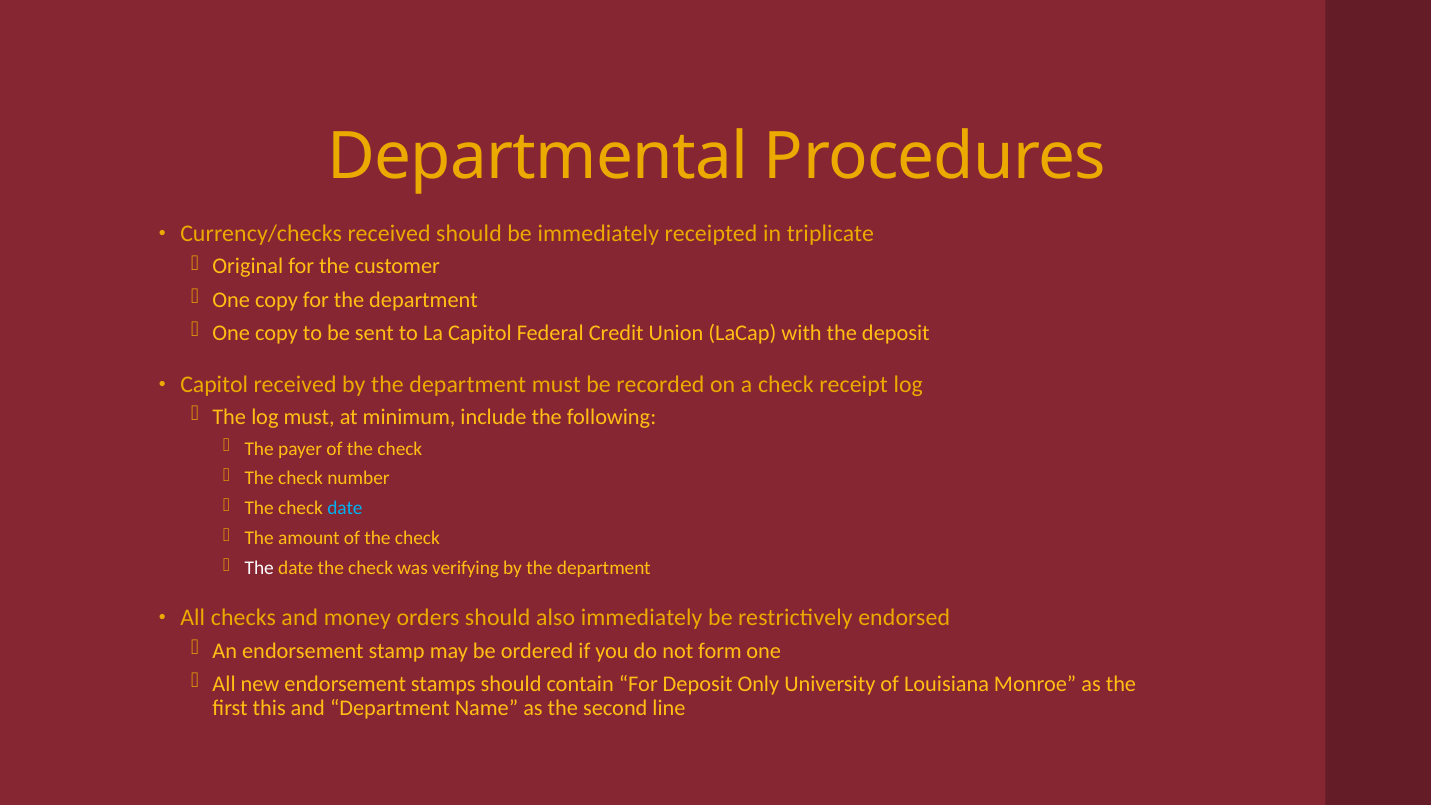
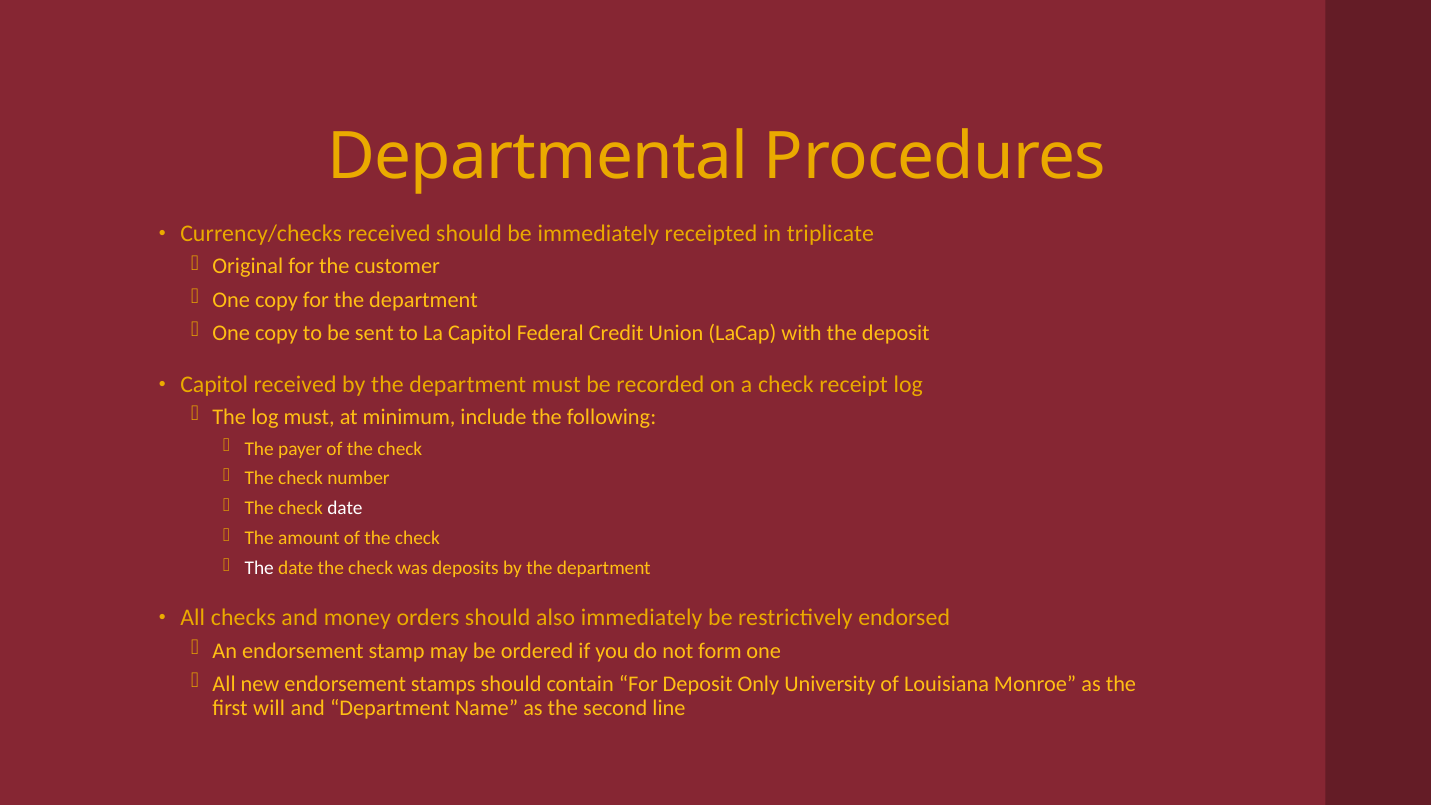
date at (345, 508) colour: light blue -> white
verifying: verifying -> deposits
this: this -> will
